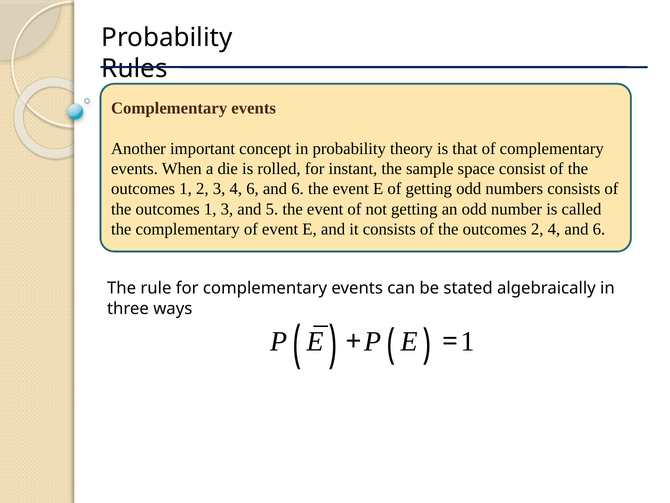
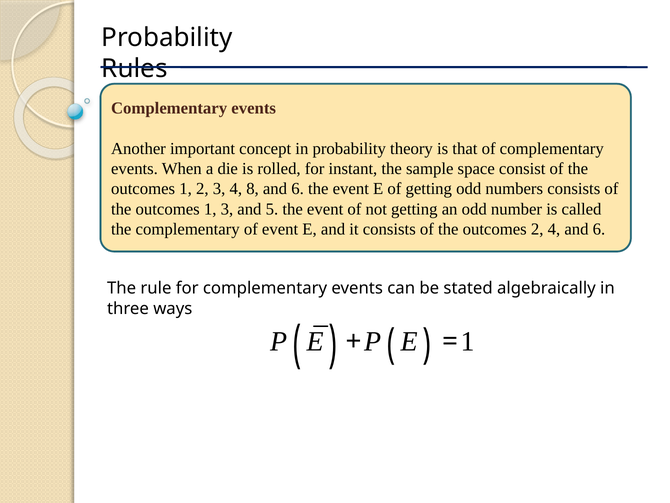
4 6: 6 -> 8
